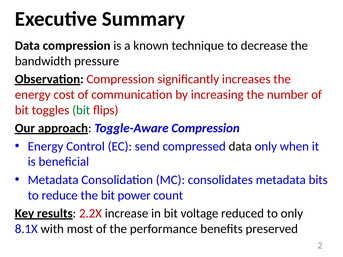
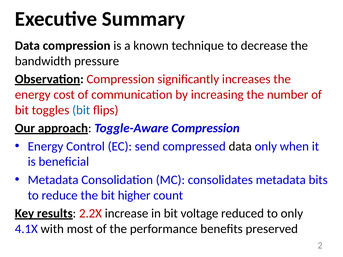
bit at (81, 110) colour: green -> blue
power: power -> higher
8.1X: 8.1X -> 4.1X
